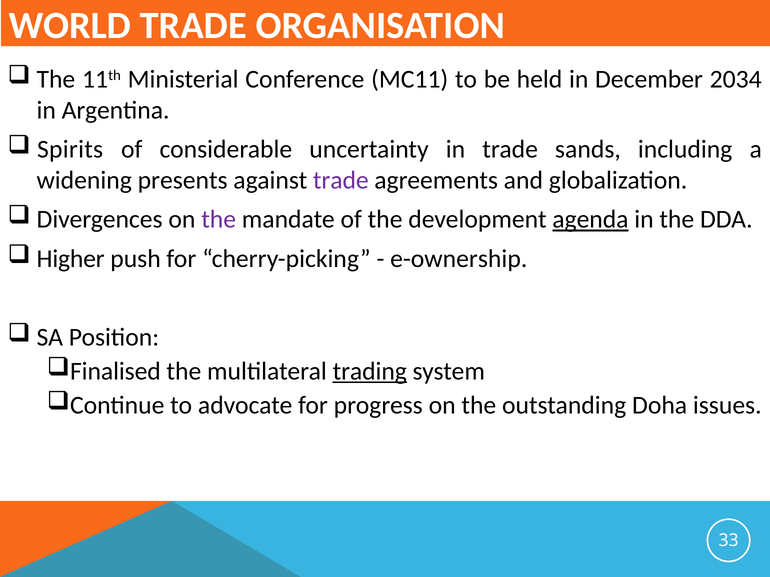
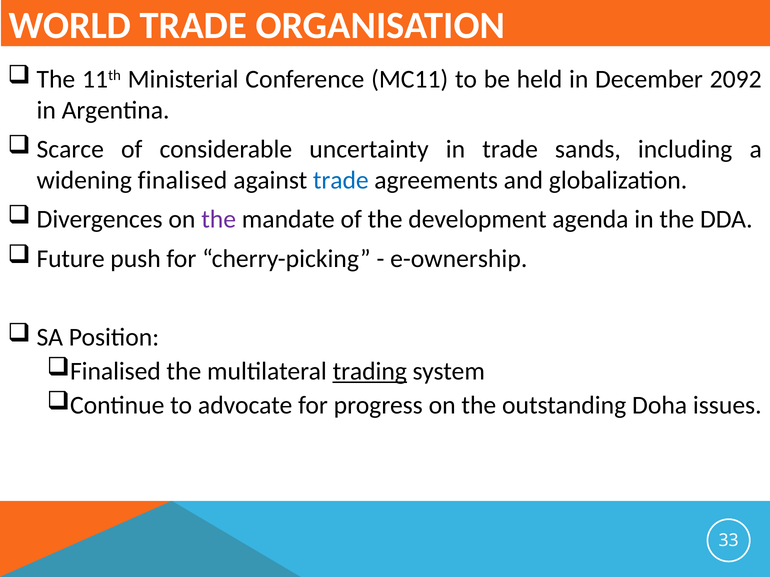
2034: 2034 -> 2092
Spirits: Spirits -> Scarce
widening presents: presents -> finalised
trade at (341, 180) colour: purple -> blue
agenda underline: present -> none
Higher: Higher -> Future
